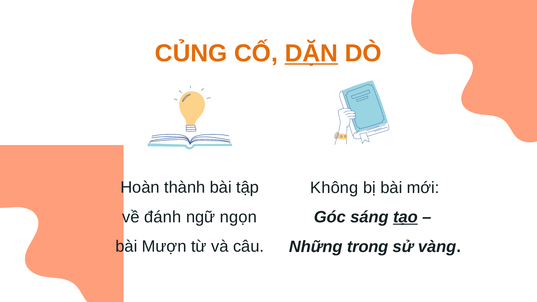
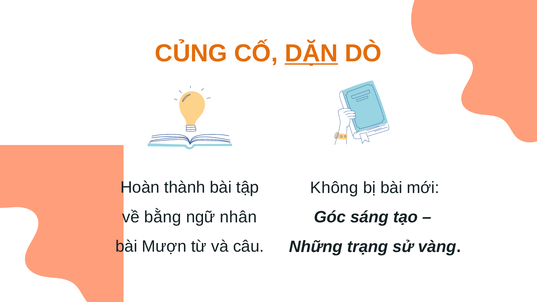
đánh: đánh -> bằng
ngọn: ngọn -> nhân
tạo underline: present -> none
trong: trong -> trạng
